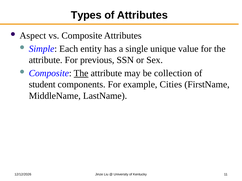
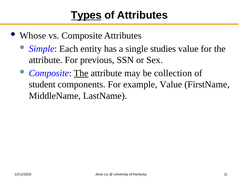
Types underline: none -> present
Aspect: Aspect -> Whose
unique: unique -> studies
example Cities: Cities -> Value
